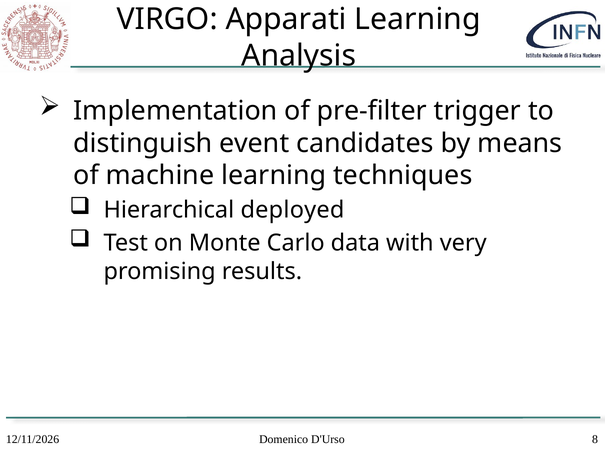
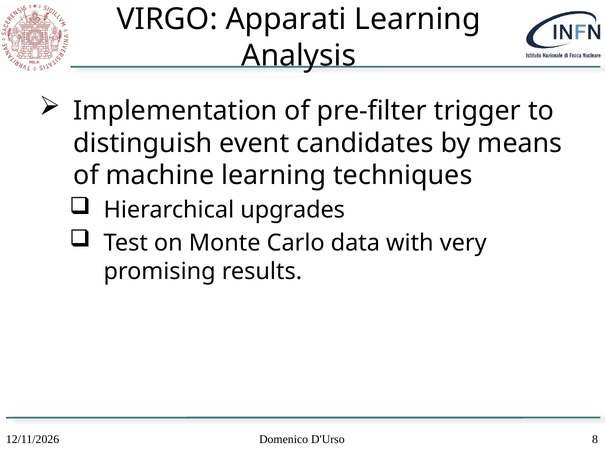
deployed: deployed -> upgrades
